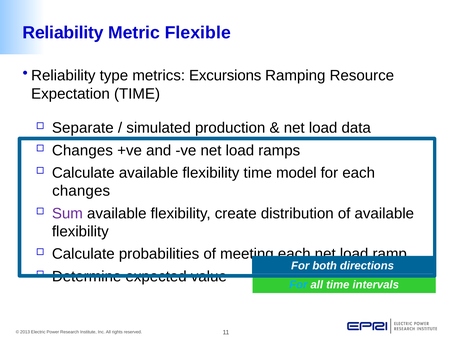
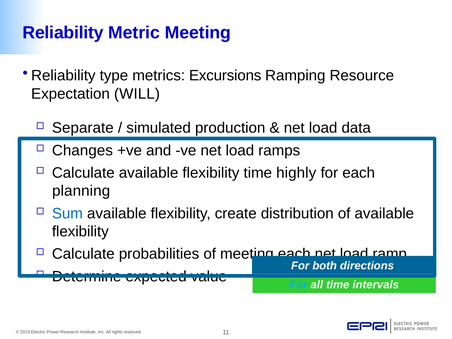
Metric Flexible: Flexible -> Meeting
Expectation TIME: TIME -> WILL
model: model -> highly
changes at (81, 191): changes -> planning
Sum colour: purple -> blue
